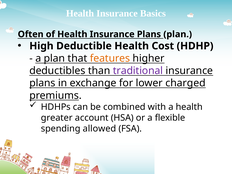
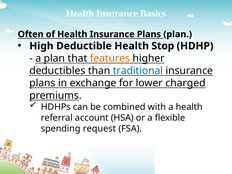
Cost: Cost -> Stop
traditional colour: purple -> blue
greater: greater -> referral
allowed: allowed -> request
